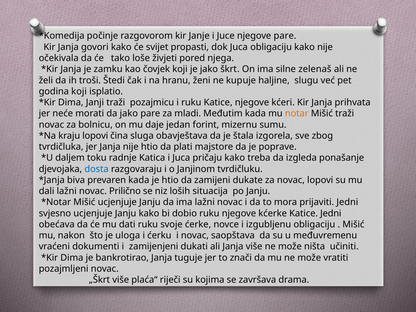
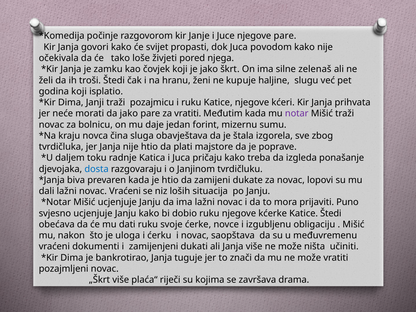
Juca obligaciju: obligaciju -> povodom
za mladi: mladi -> vratiti
notar colour: orange -> purple
kraju lopovi: lopovi -> novca
novac Prilično: Prilično -> Vraćeni
prijaviti Jedni: Jedni -> Puno
Katice Jedni: Jedni -> Štedi
